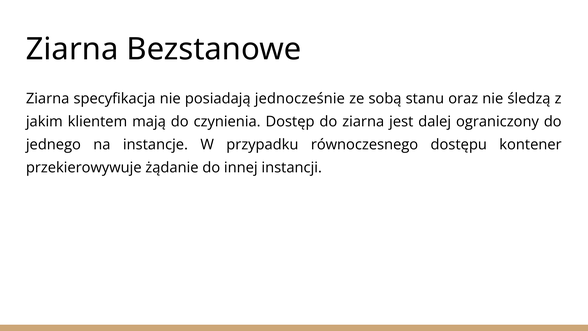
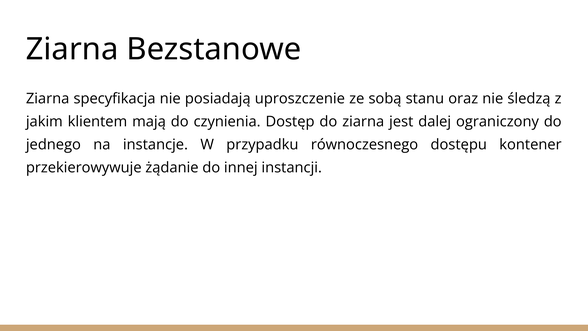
jednocześnie: jednocześnie -> uproszczenie
